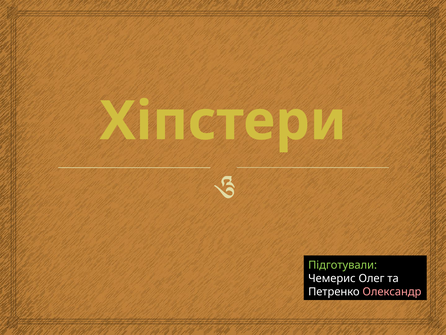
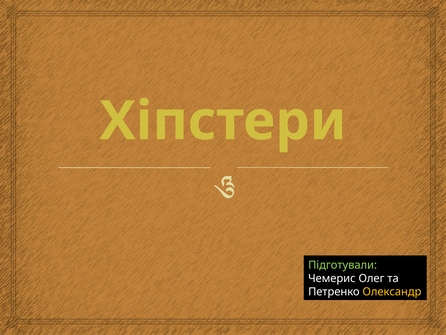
Олександр colour: pink -> yellow
